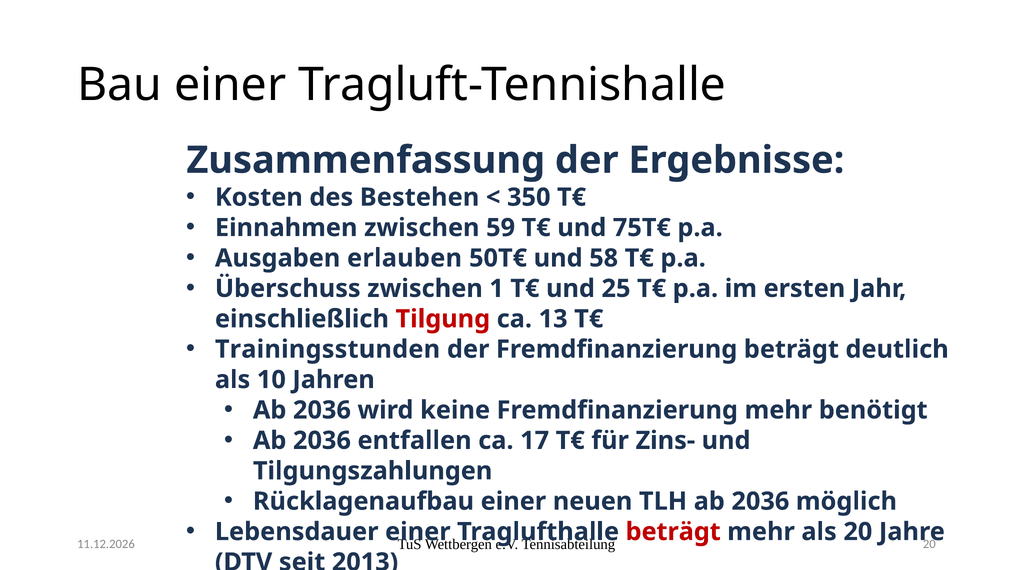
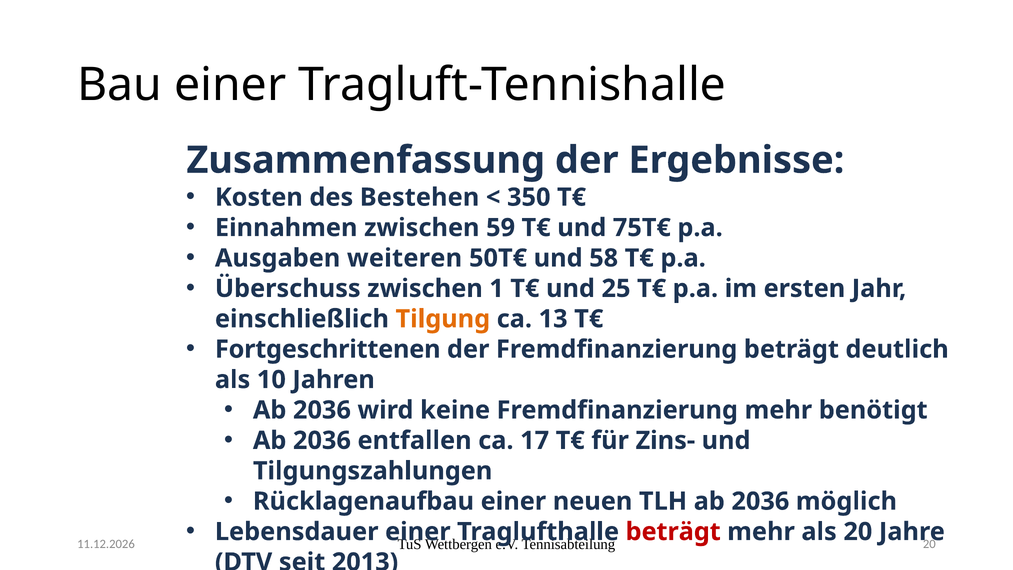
erlauben: erlauben -> weiteren
Tilgung colour: red -> orange
Trainingsstunden: Trainingsstunden -> Fortgeschrittenen
